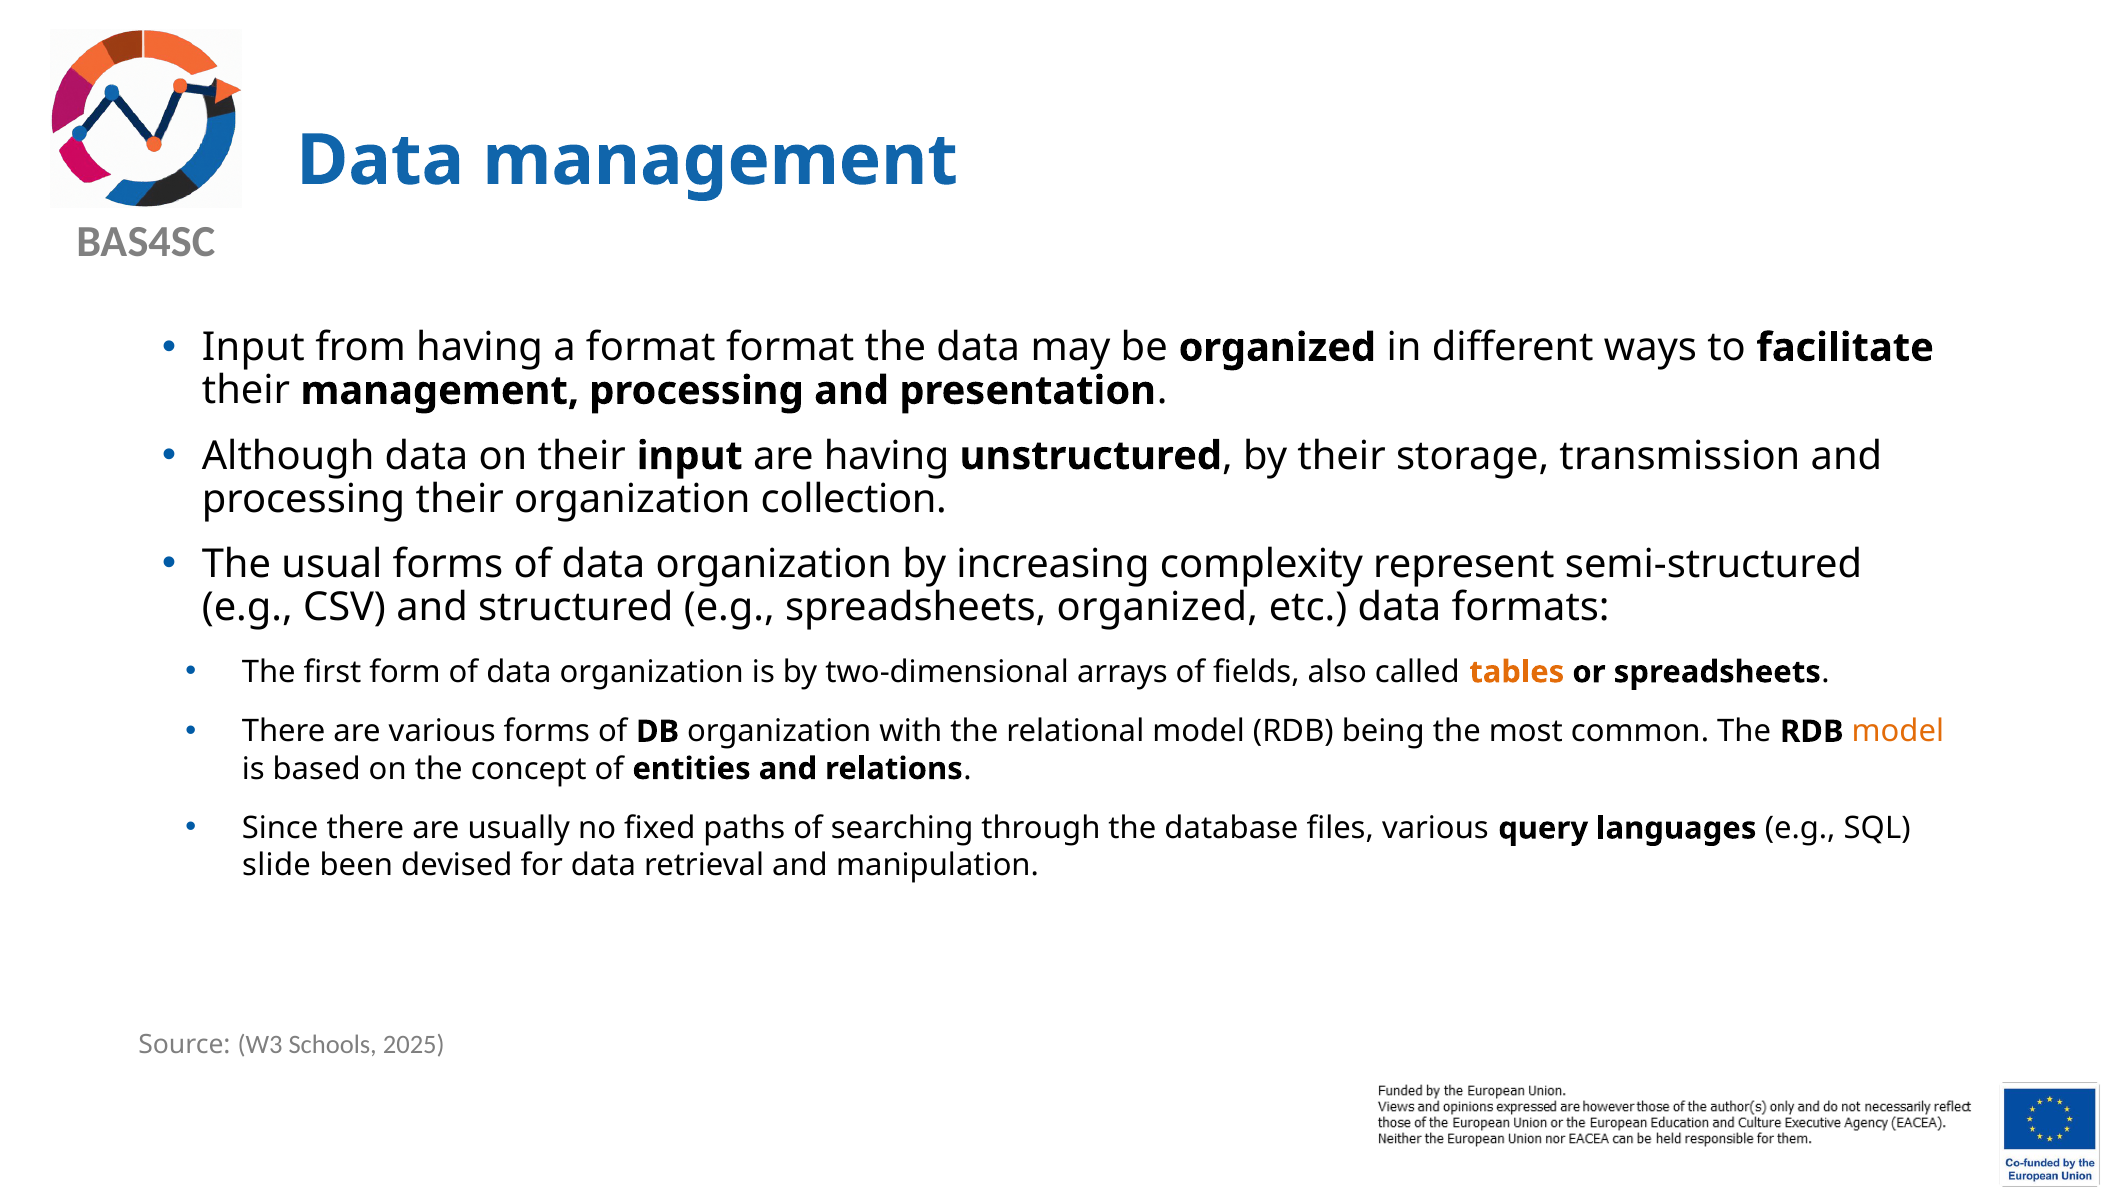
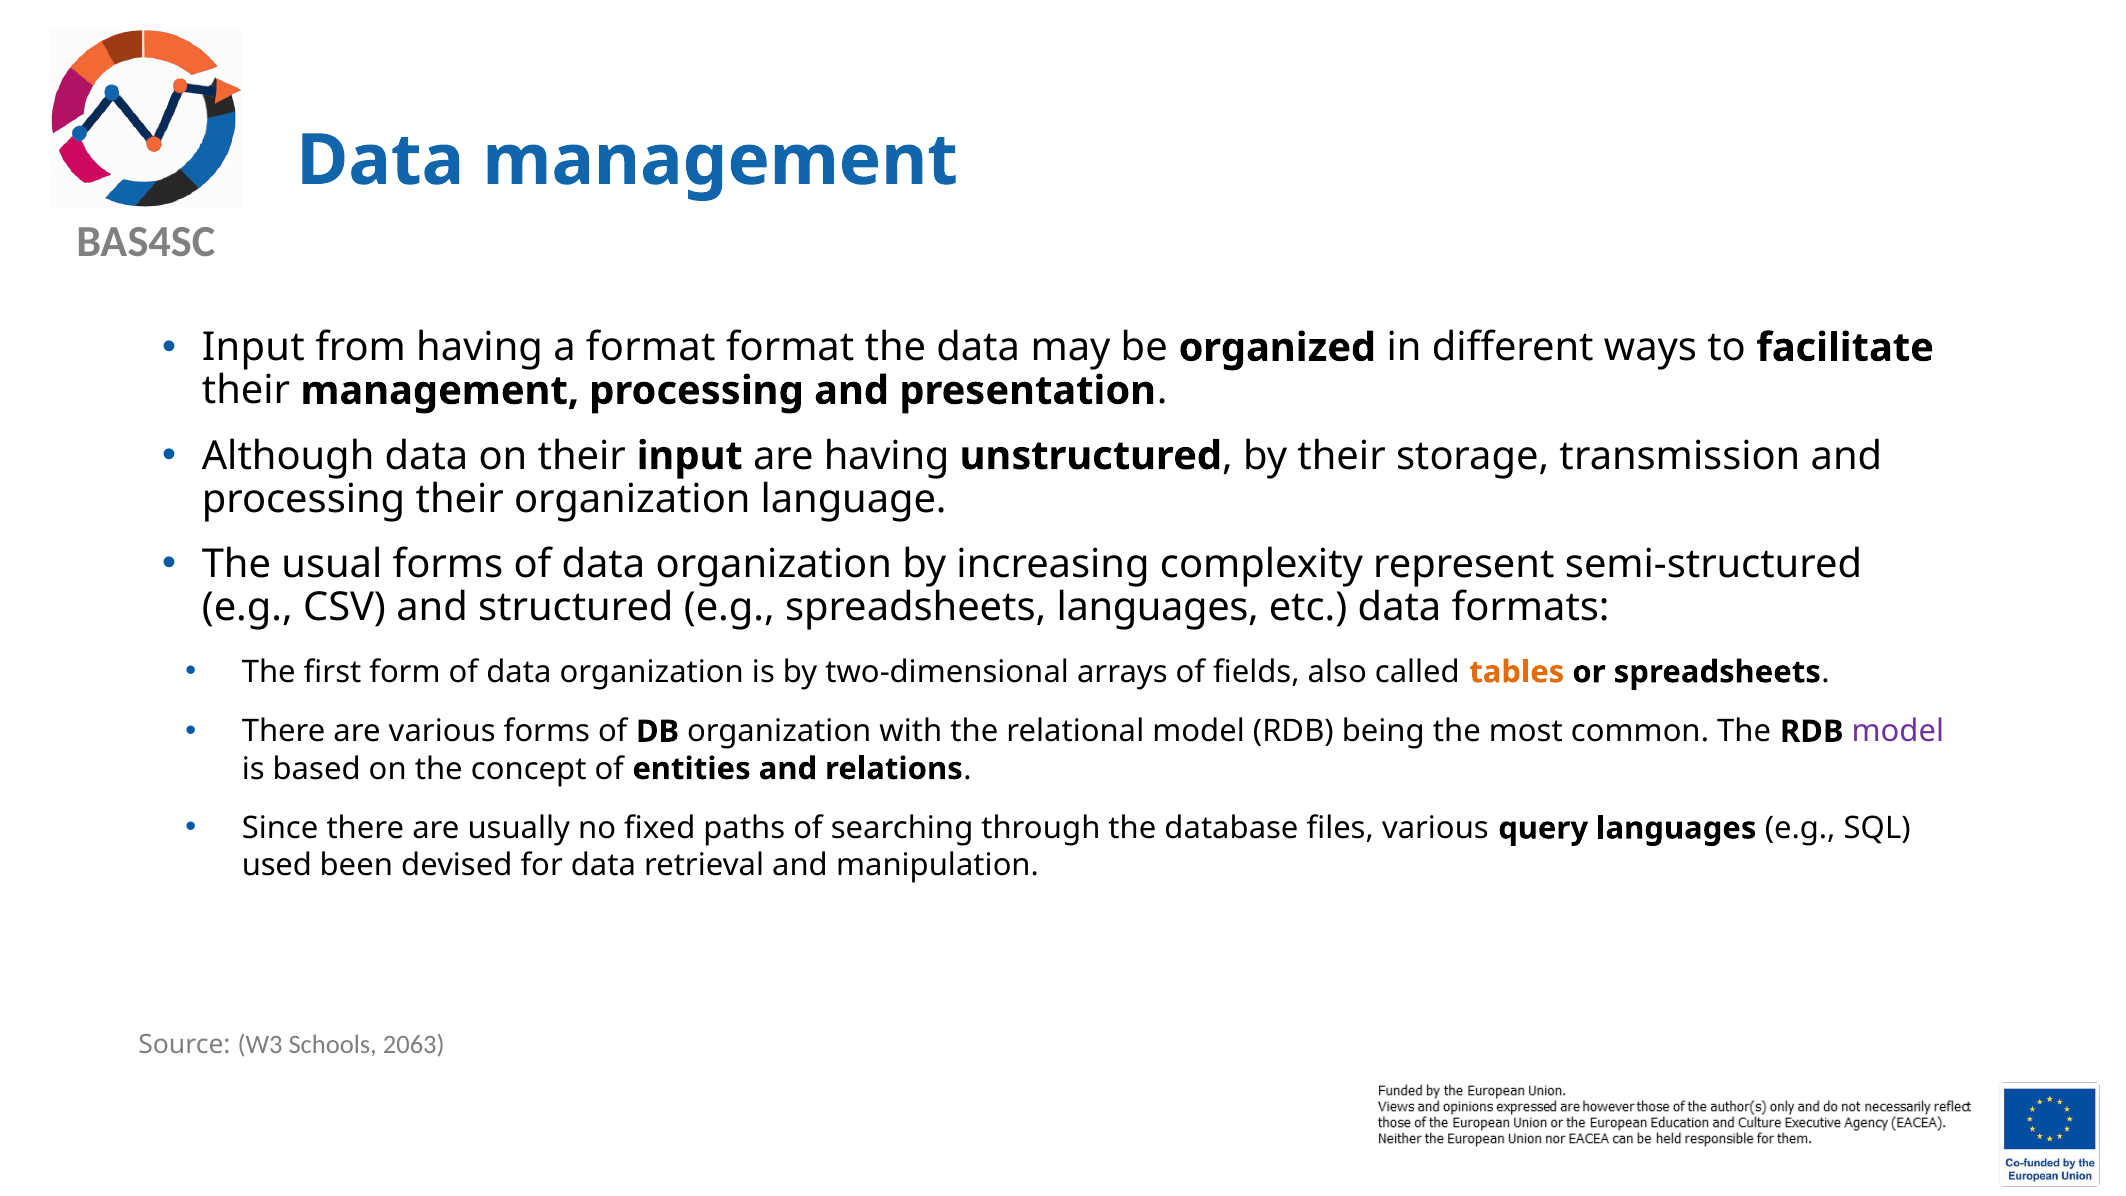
collection: collection -> language
spreadsheets organized: organized -> languages
model at (1898, 731) colour: orange -> purple
slide: slide -> used
2025: 2025 -> 2063
